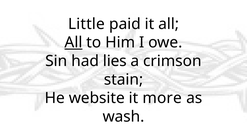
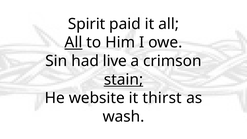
Little: Little -> Spirit
lies: lies -> live
stain underline: none -> present
more: more -> thirst
